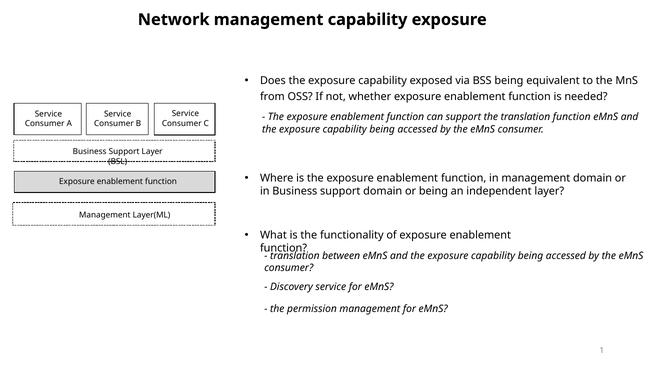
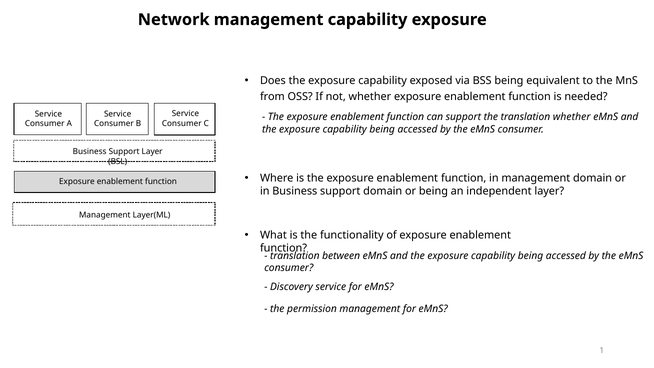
translation function: function -> whether
